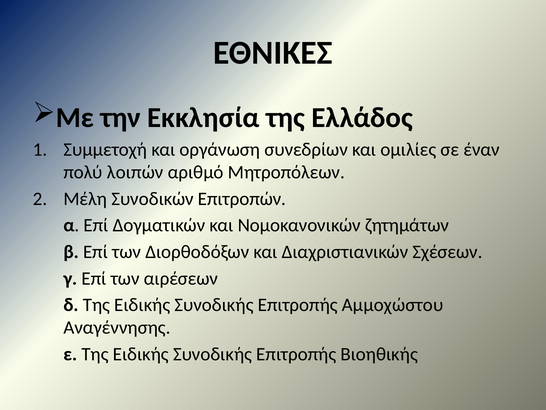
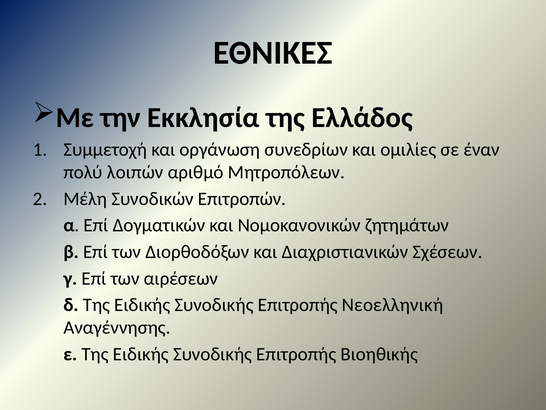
Αμμοχώστου: Αμμοχώστου -> Νεοελληνική
